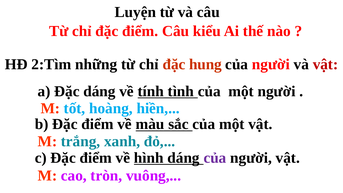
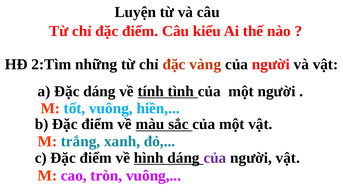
hung: hung -> vàng
vật at (325, 64) colour: red -> black
tốt hoàng: hoàng -> vuông
